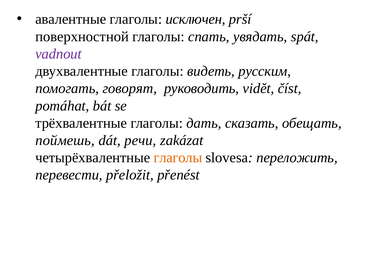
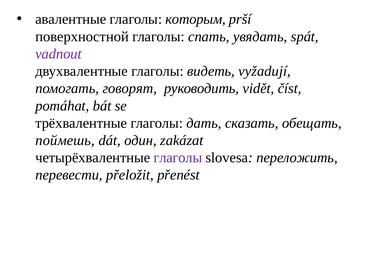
исключен: исключен -> которым
русским: русским -> vyžadují
речи: речи -> один
глаголы at (178, 158) colour: orange -> purple
